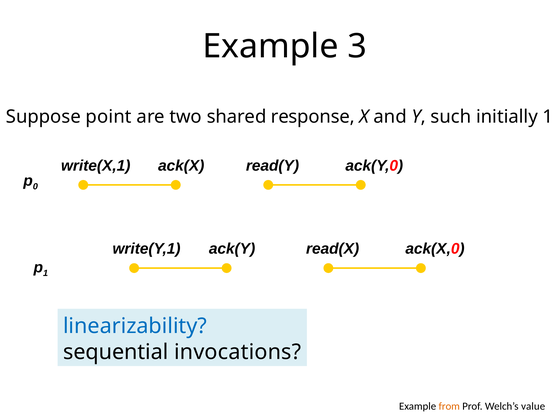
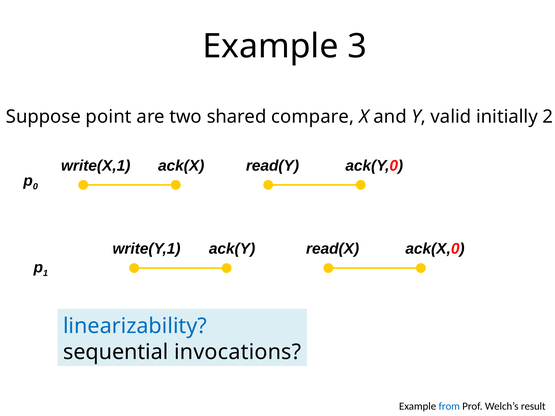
response: response -> compare
such: such -> valid
initially 1: 1 -> 2
from colour: orange -> blue
value: value -> result
